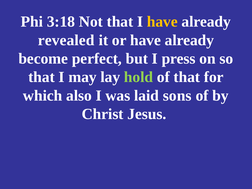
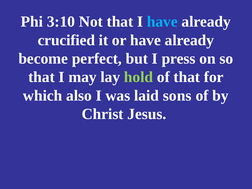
3:18: 3:18 -> 3:10
have at (162, 22) colour: yellow -> light blue
revealed: revealed -> crucified
